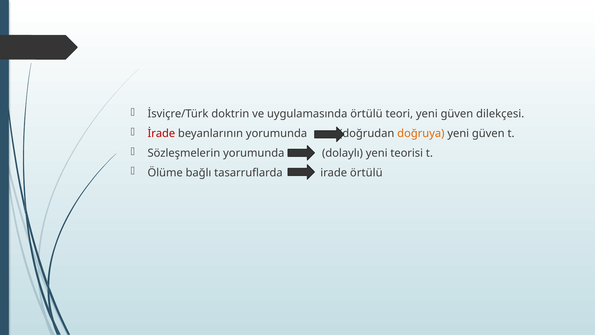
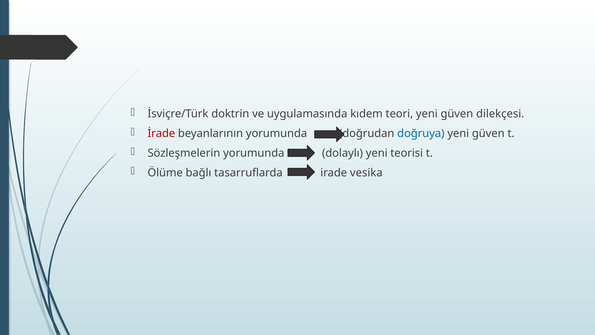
uygulamasında örtülü: örtülü -> kıdem
doğruya colour: orange -> blue
irade örtülü: örtülü -> vesika
